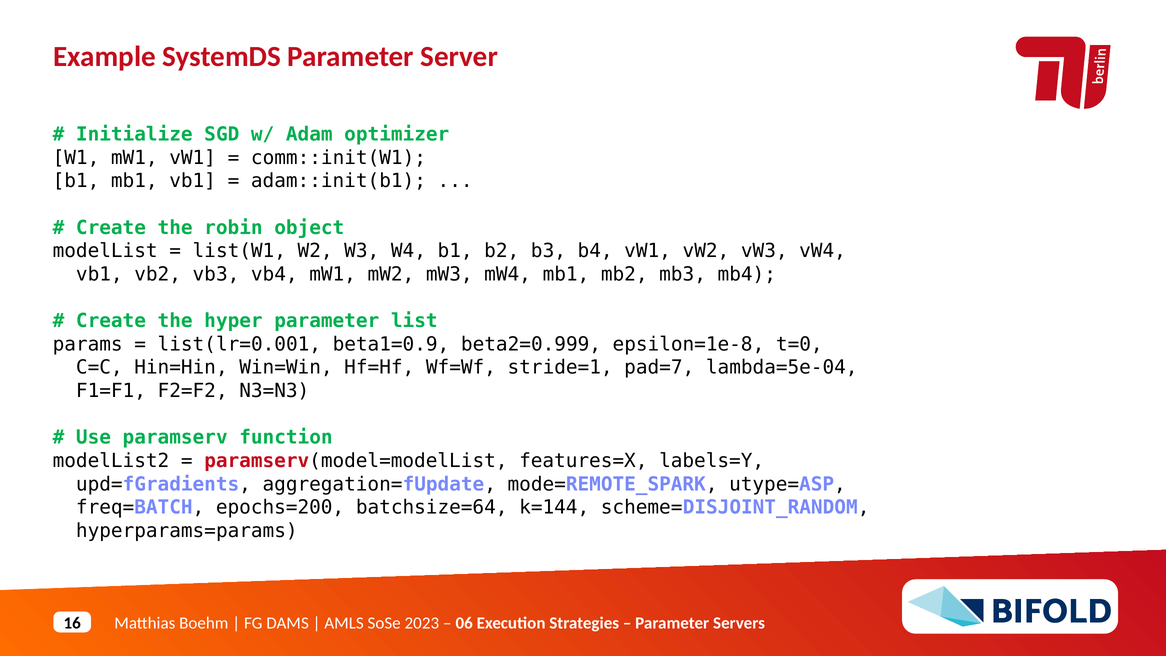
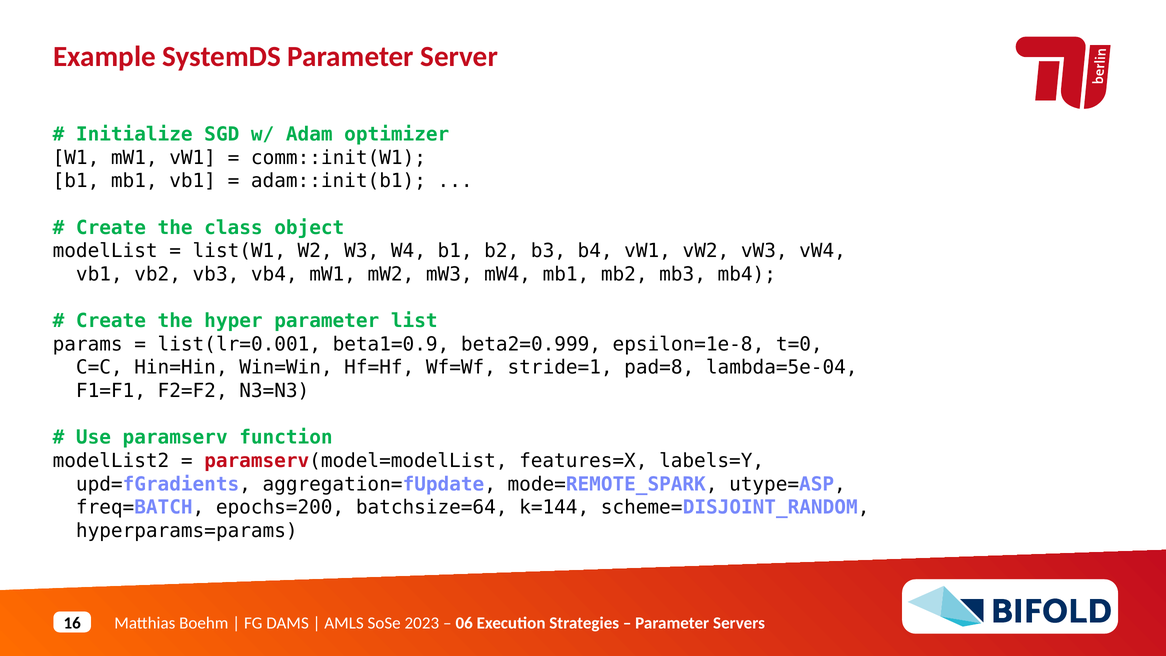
robin: robin -> class
pad=7: pad=7 -> pad=8
